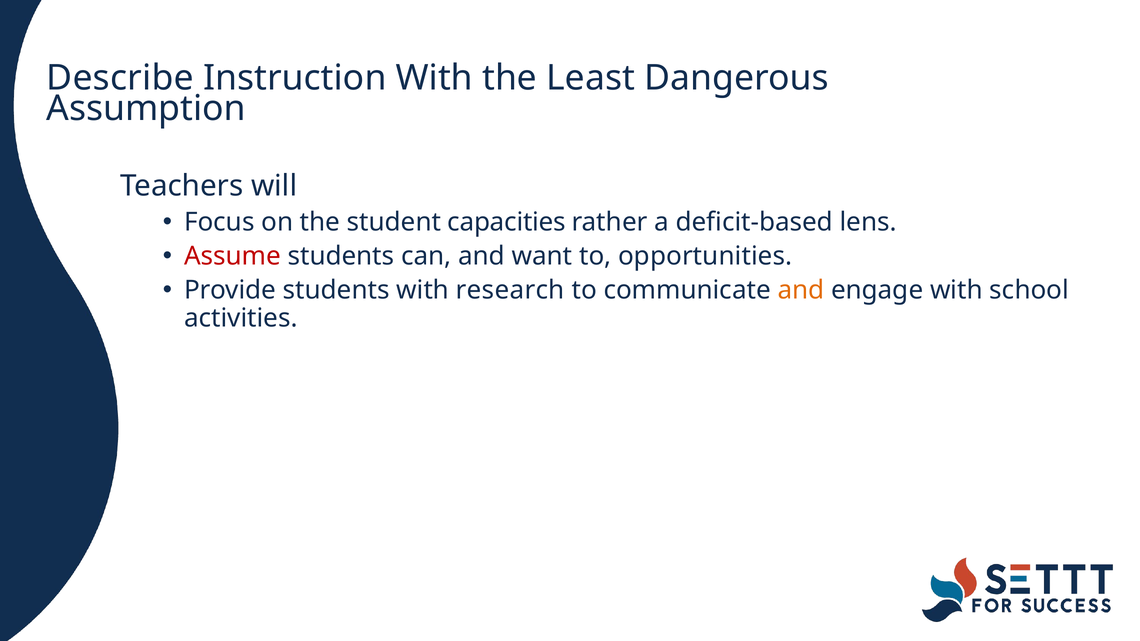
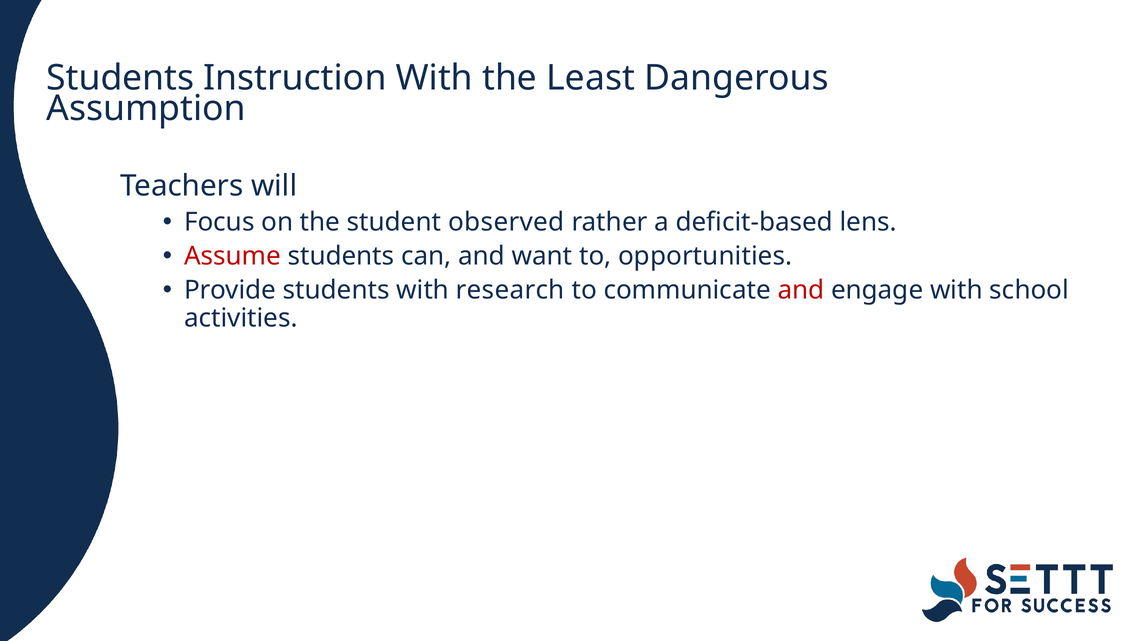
Describe at (120, 78): Describe -> Students
capacities: capacities -> observed
and at (801, 290) colour: orange -> red
